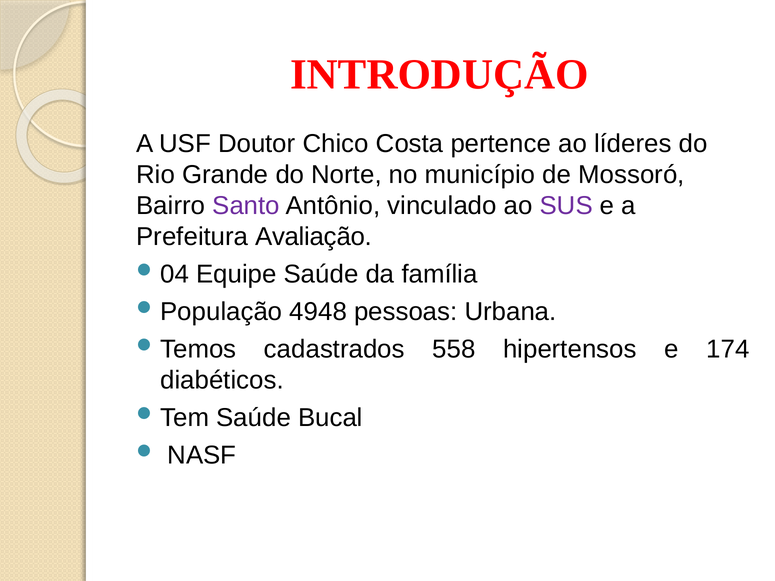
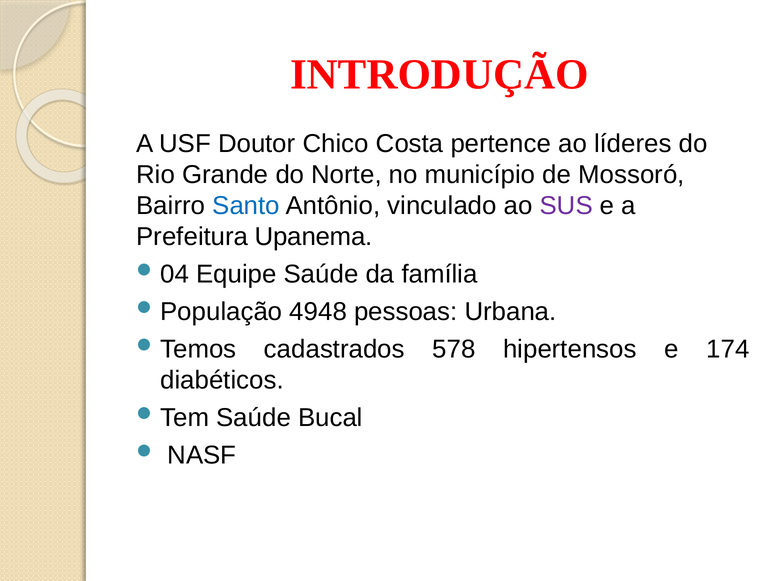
Santo colour: purple -> blue
Avaliação: Avaliação -> Upanema
558: 558 -> 578
